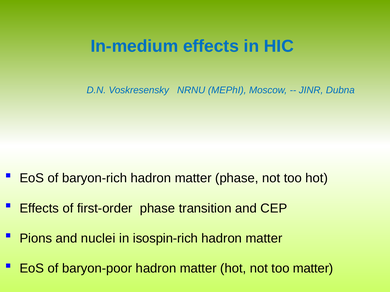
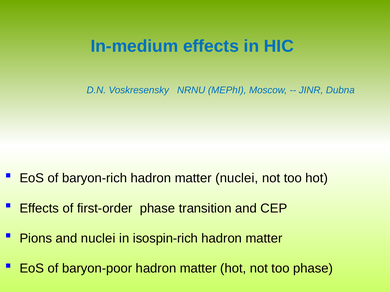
matter phase: phase -> nuclei
too matter: matter -> phase
